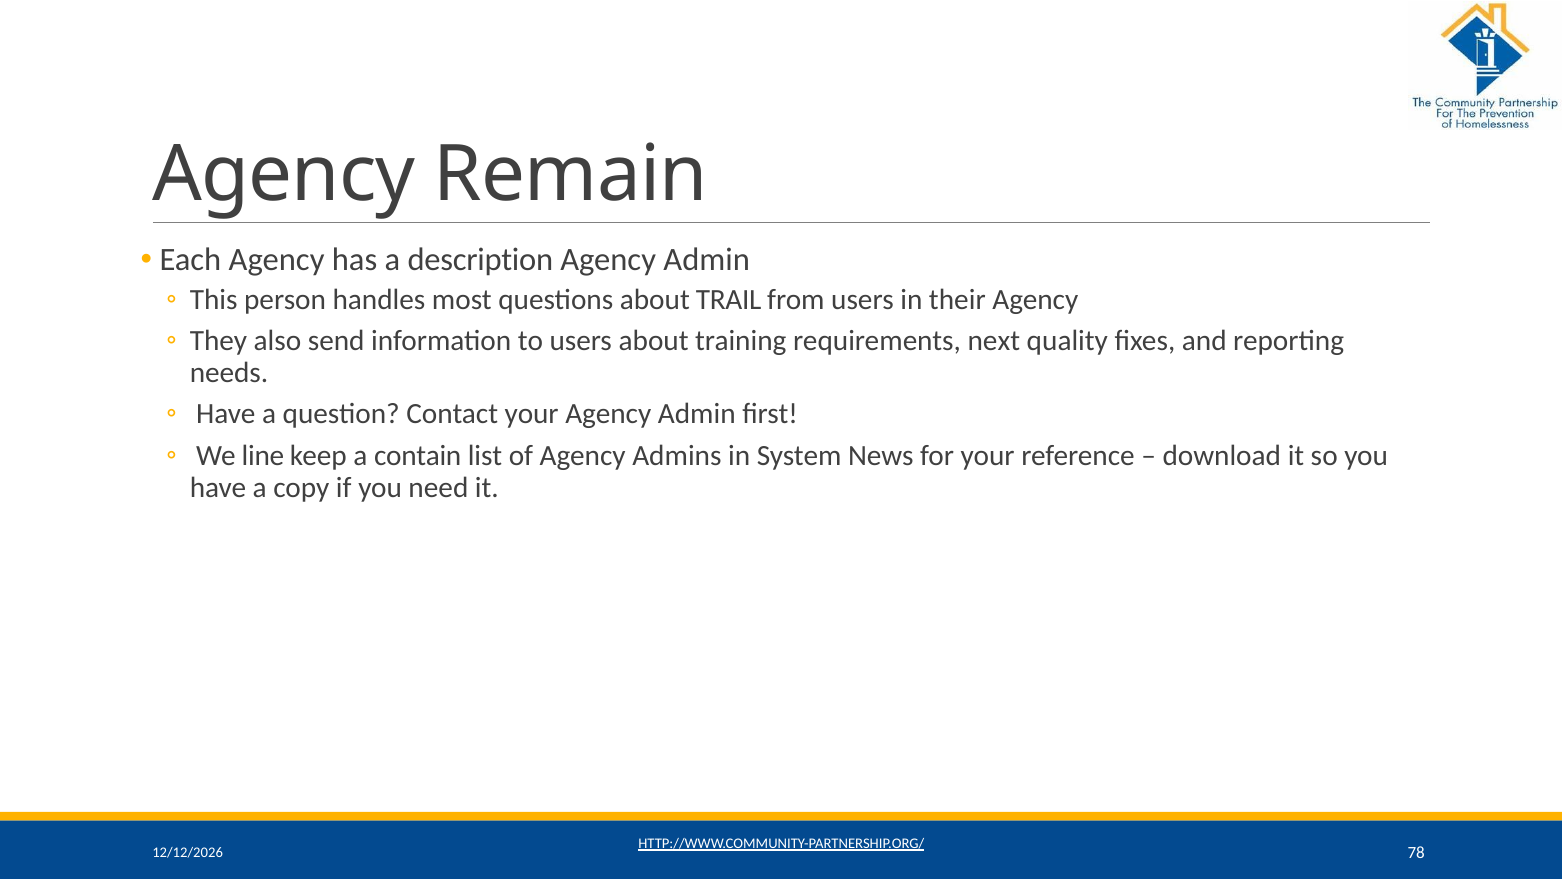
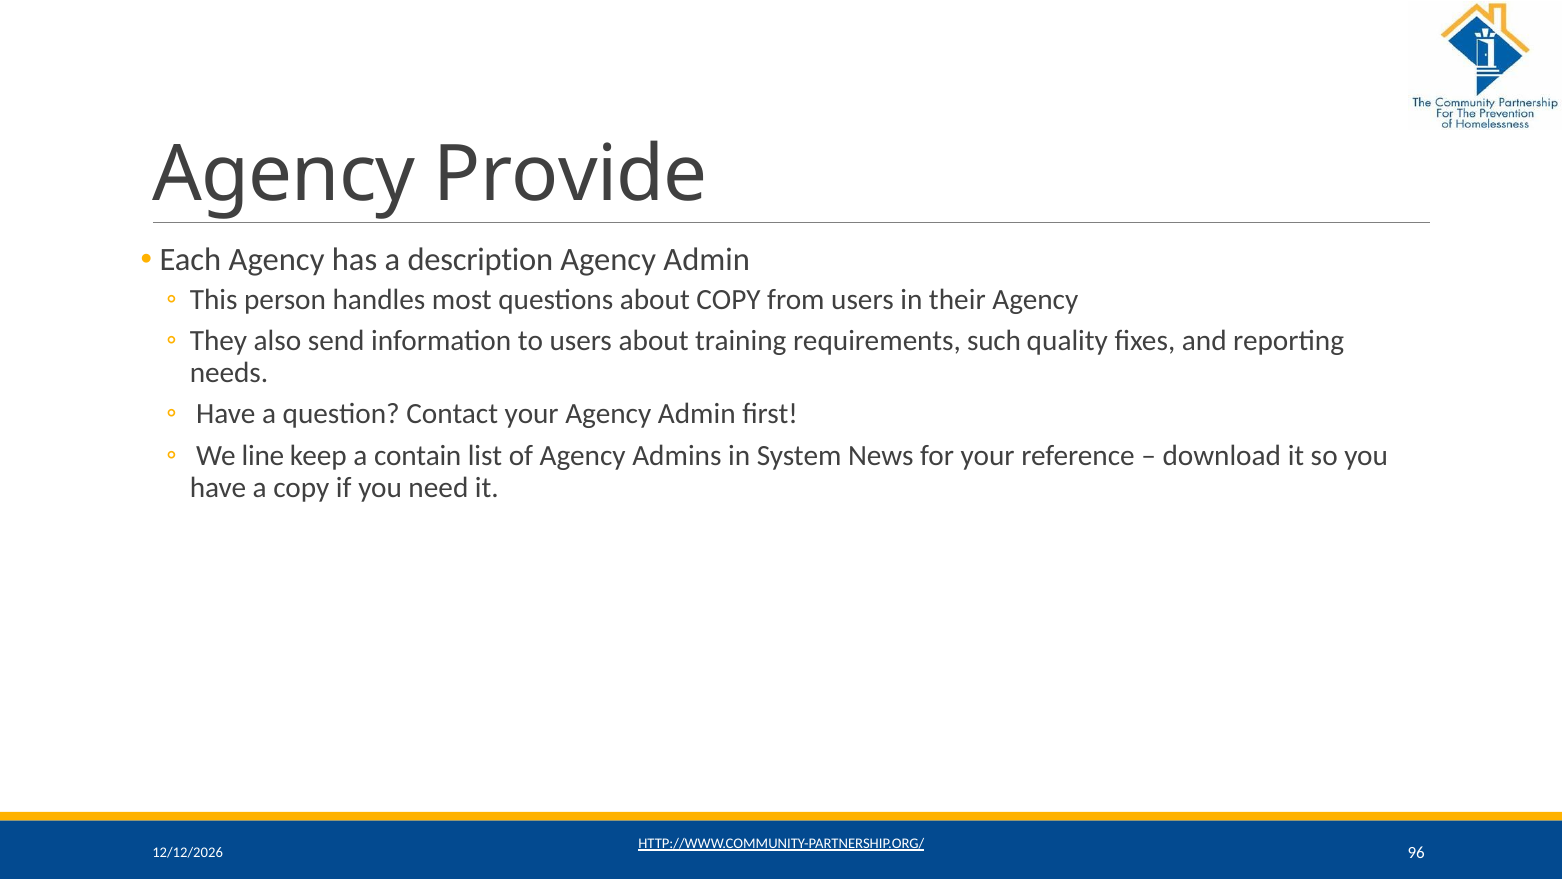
Remain: Remain -> Provide
about TRAIL: TRAIL -> COPY
next: next -> such
78: 78 -> 96
